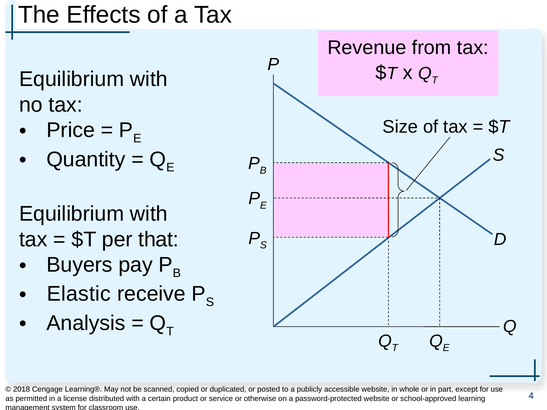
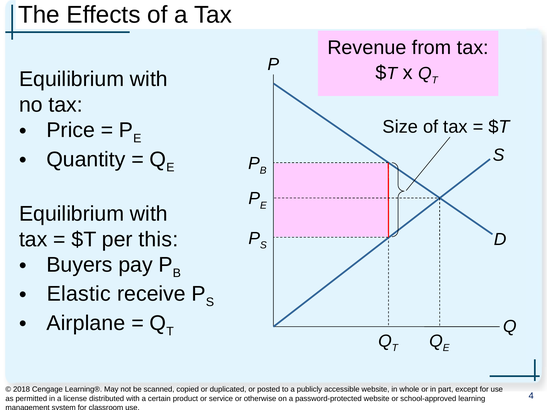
that: that -> this
Analysis: Analysis -> Airplane
